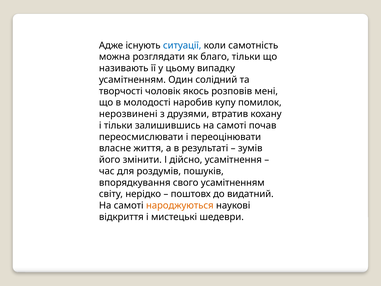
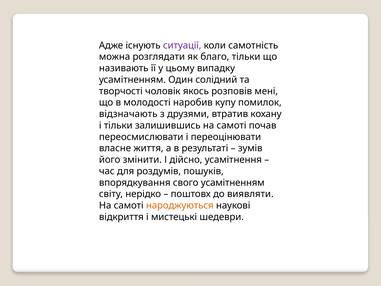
ситуації colour: blue -> purple
нерозвинені: нерозвинені -> відзначають
видатний: видатний -> виявляти
